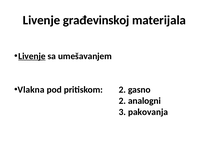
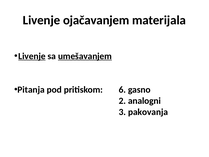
građevinskoj: građevinskoj -> ojačavanjem
umešavanjem underline: none -> present
Vlakna: Vlakna -> Pitanja
pritiskom 2: 2 -> 6
